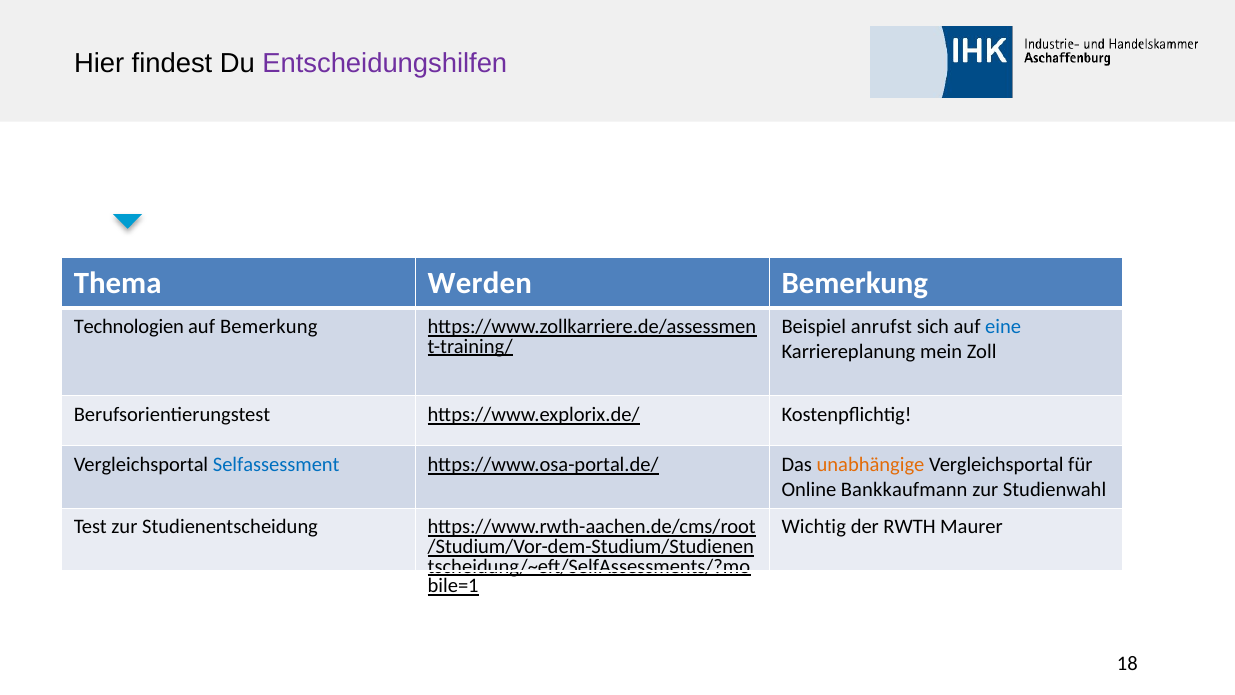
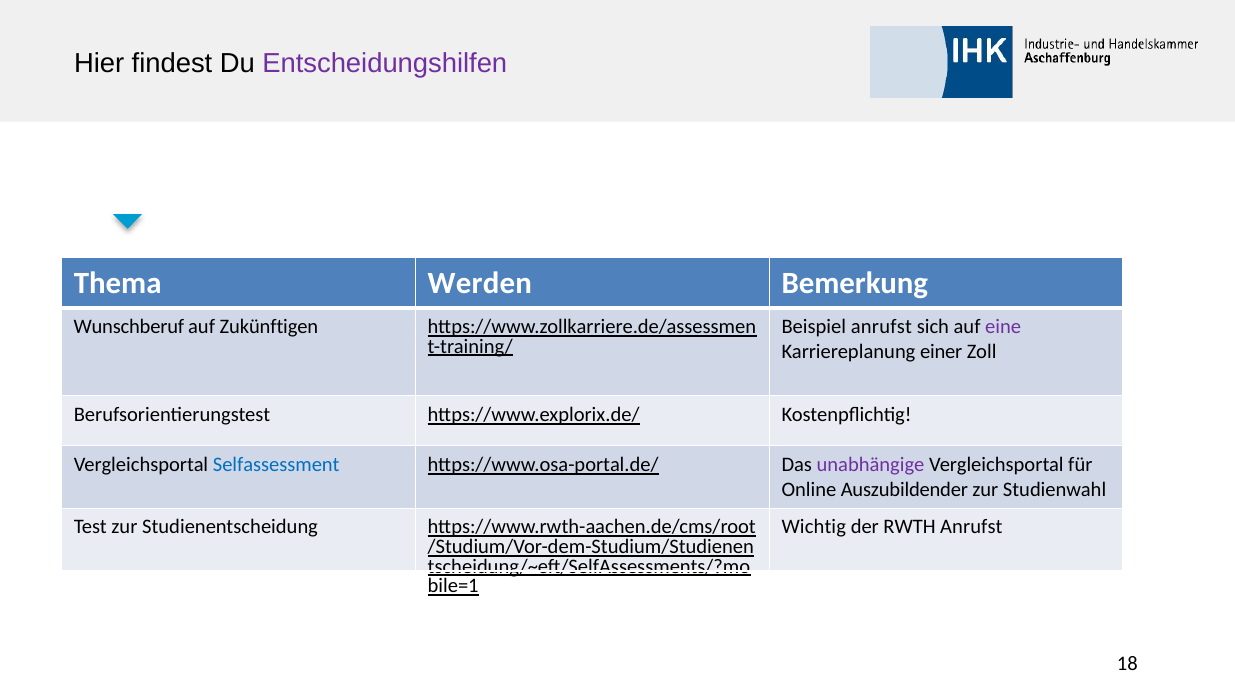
Technologien: Technologien -> Wunschberuf
auf Bemerkung: Bemerkung -> Zukünftigen
eine colour: blue -> purple
mein: mein -> einer
unabhängige colour: orange -> purple
Bankkaufmann: Bankkaufmann -> Auszubildender
RWTH Maurer: Maurer -> Anrufst
